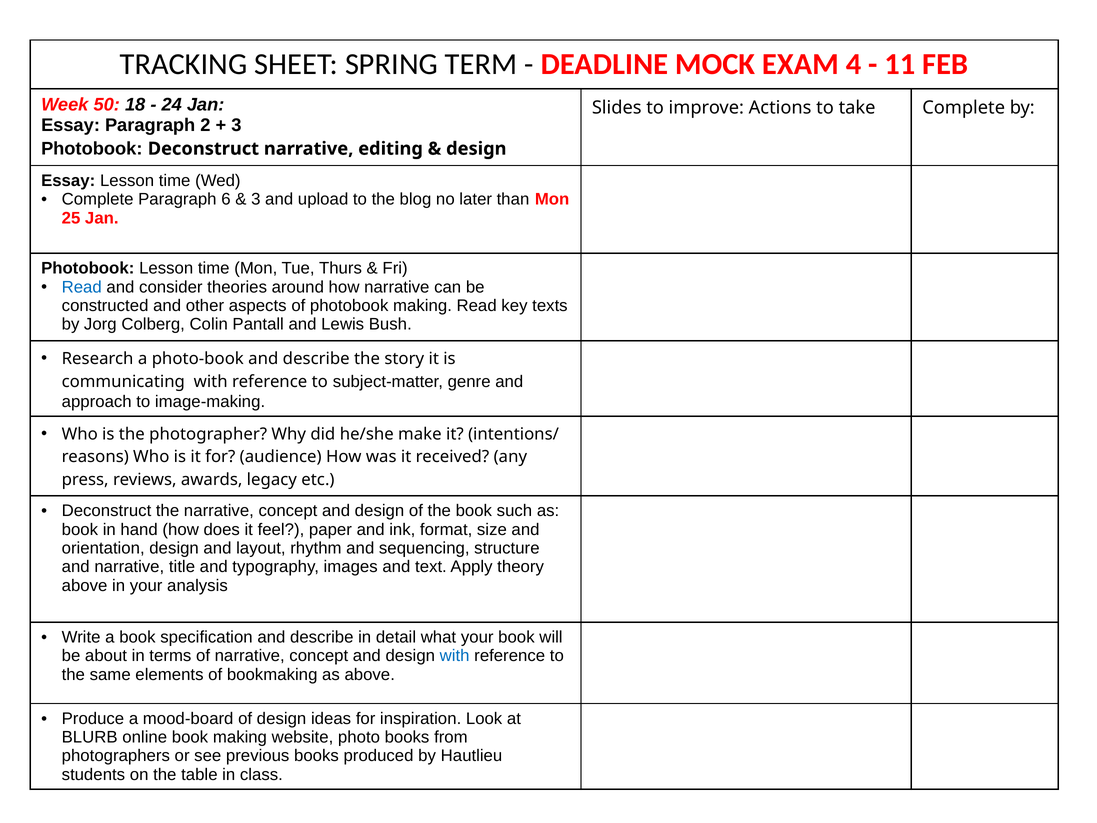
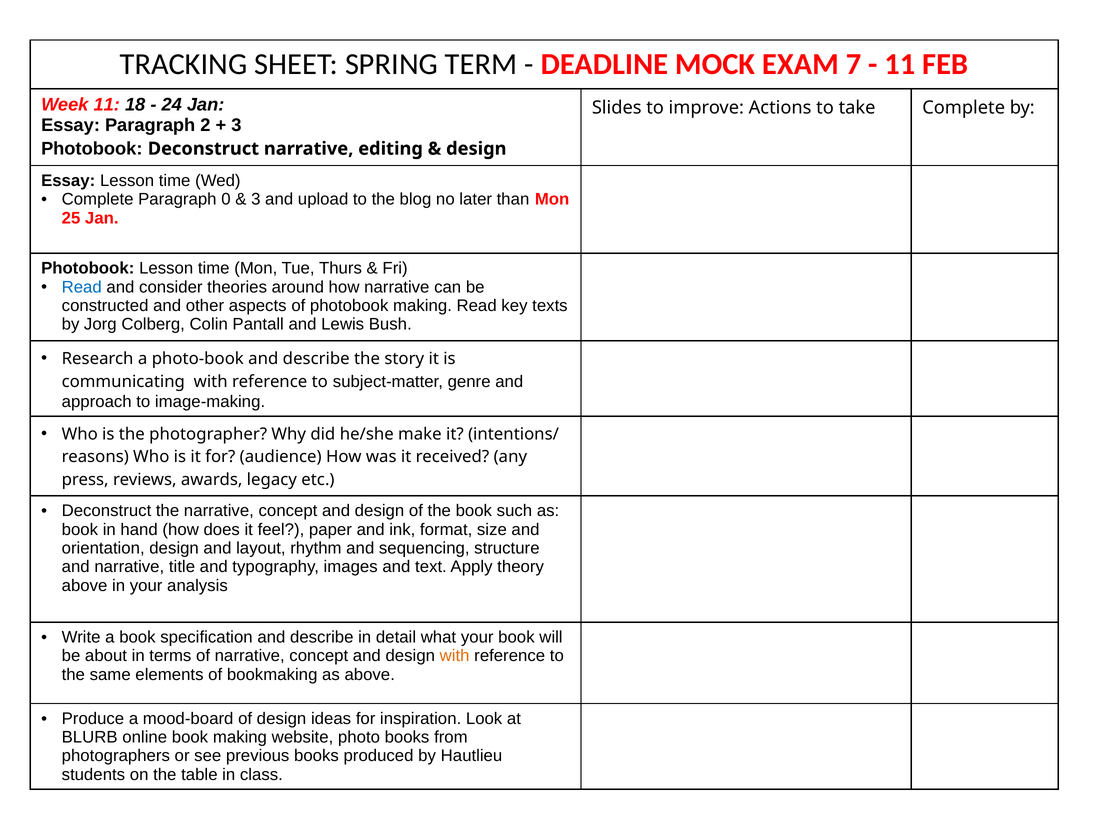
4: 4 -> 7
Week 50: 50 -> 11
6: 6 -> 0
with at (455, 656) colour: blue -> orange
